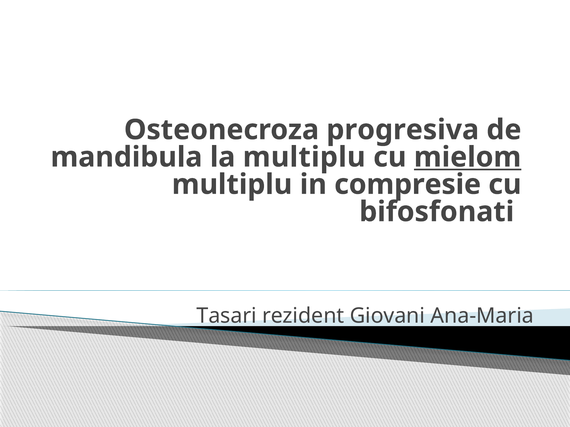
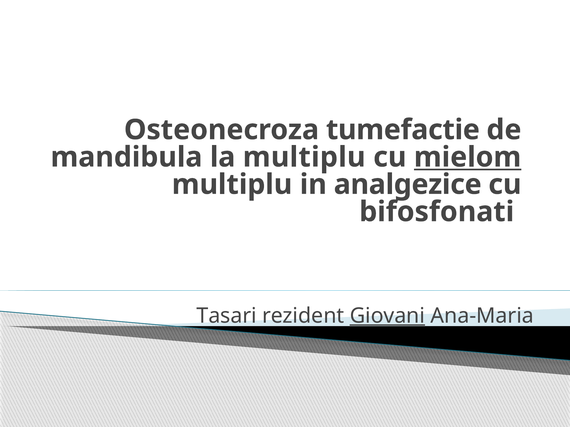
progresiva: progresiva -> tumefactie
compresie: compresie -> analgezice
Giovani underline: none -> present
